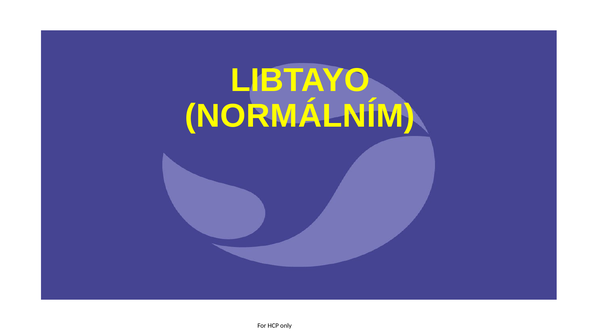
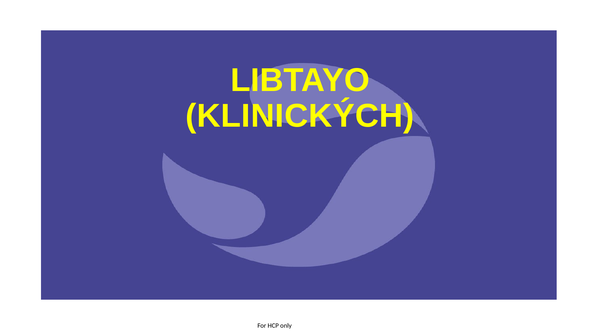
NORMÁLNÍM: NORMÁLNÍM -> KLINICKÝCH
